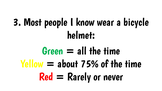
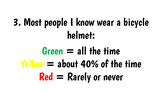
75%: 75% -> 40%
